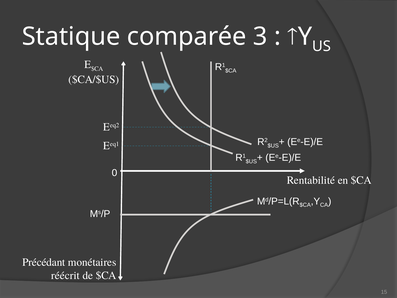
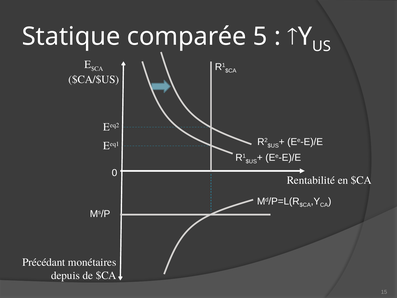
3: 3 -> 5
réécrit: réécrit -> depuis
